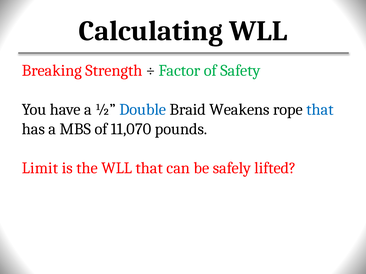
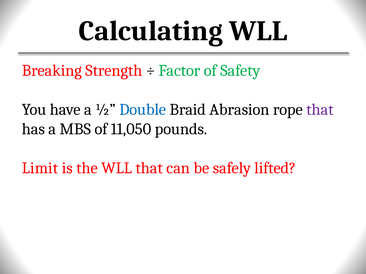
Weakens: Weakens -> Abrasion
that at (320, 110) colour: blue -> purple
11,070: 11,070 -> 11,050
